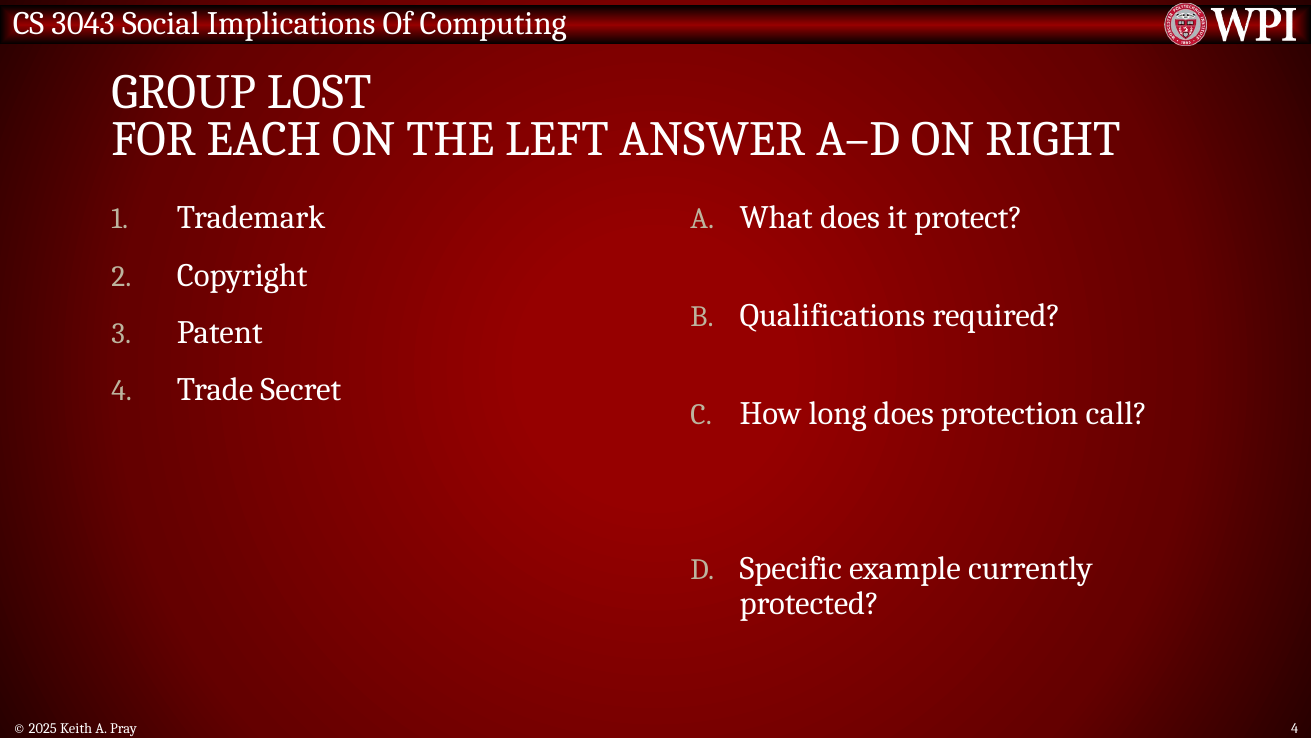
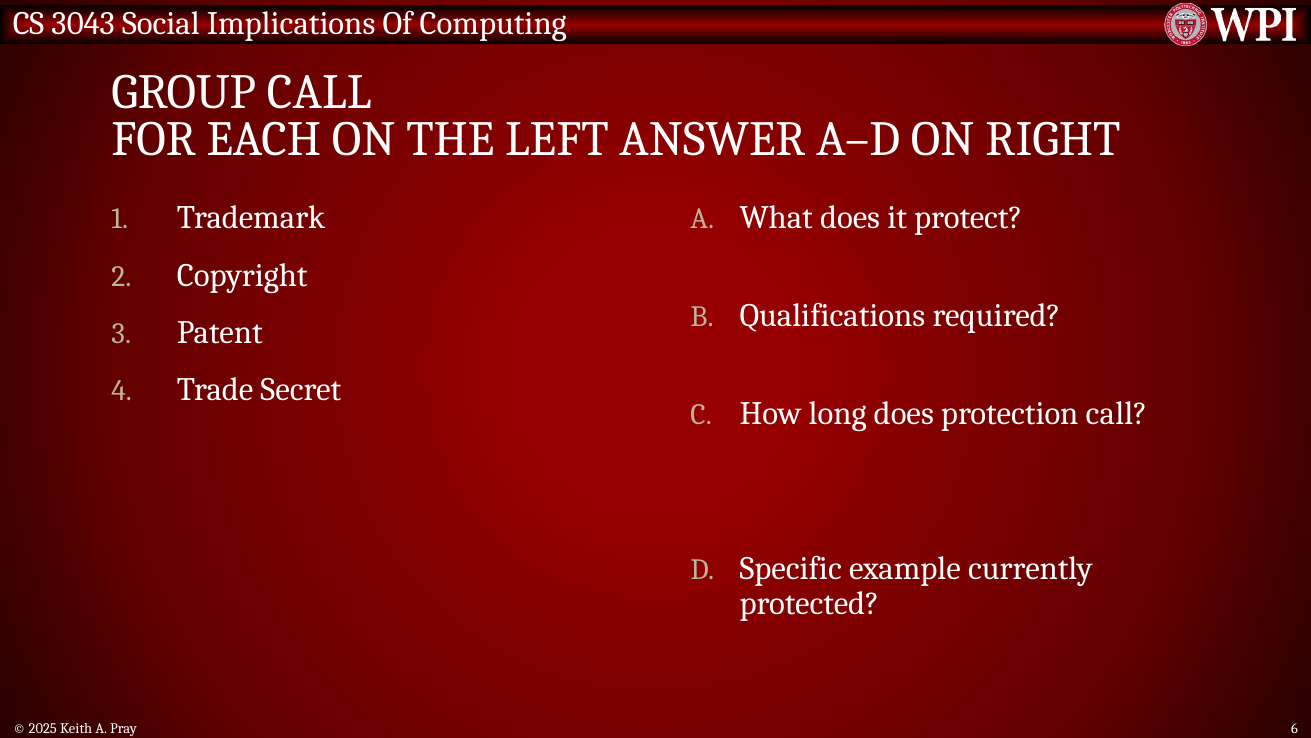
GROUP LOST: LOST -> CALL
Pray 4: 4 -> 6
